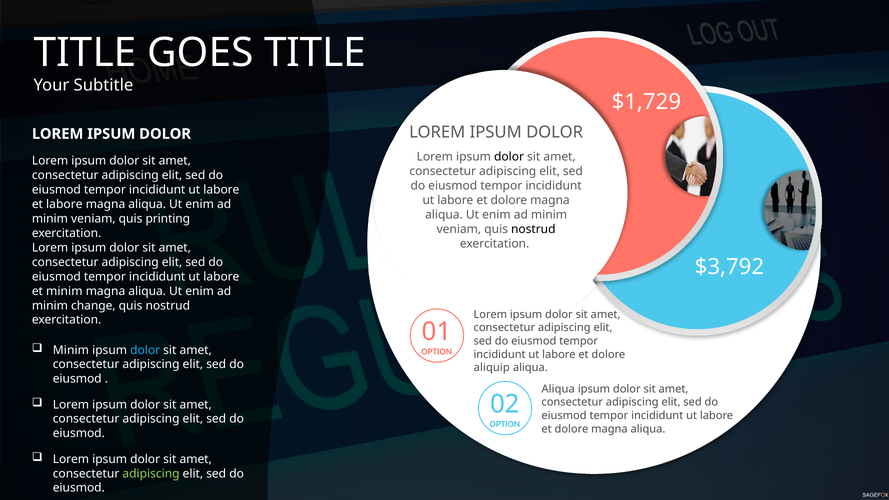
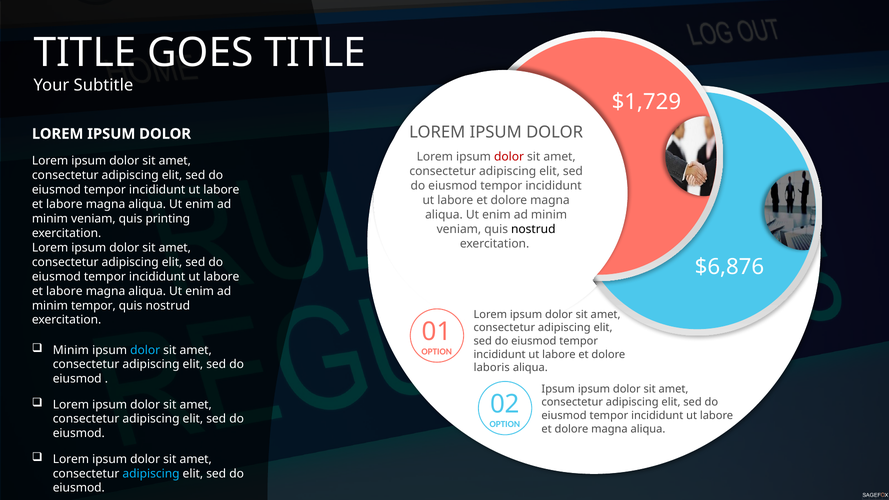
dolor at (509, 157) colour: black -> red
$3,792: $3,792 -> $6,876
minim at (64, 291): minim -> labore
minim change: change -> tempor
aliquip: aliquip -> laboris
Aliqua at (558, 389): Aliqua -> Ipsum
adipiscing at (151, 474) colour: light green -> light blue
